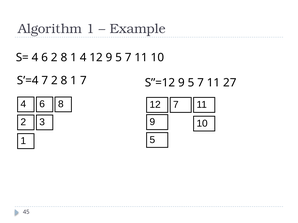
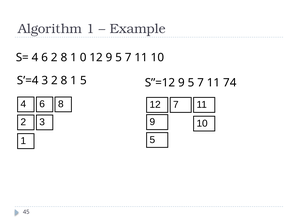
1 4: 4 -> 0
S’=4 7: 7 -> 3
1 7: 7 -> 5
27: 27 -> 74
